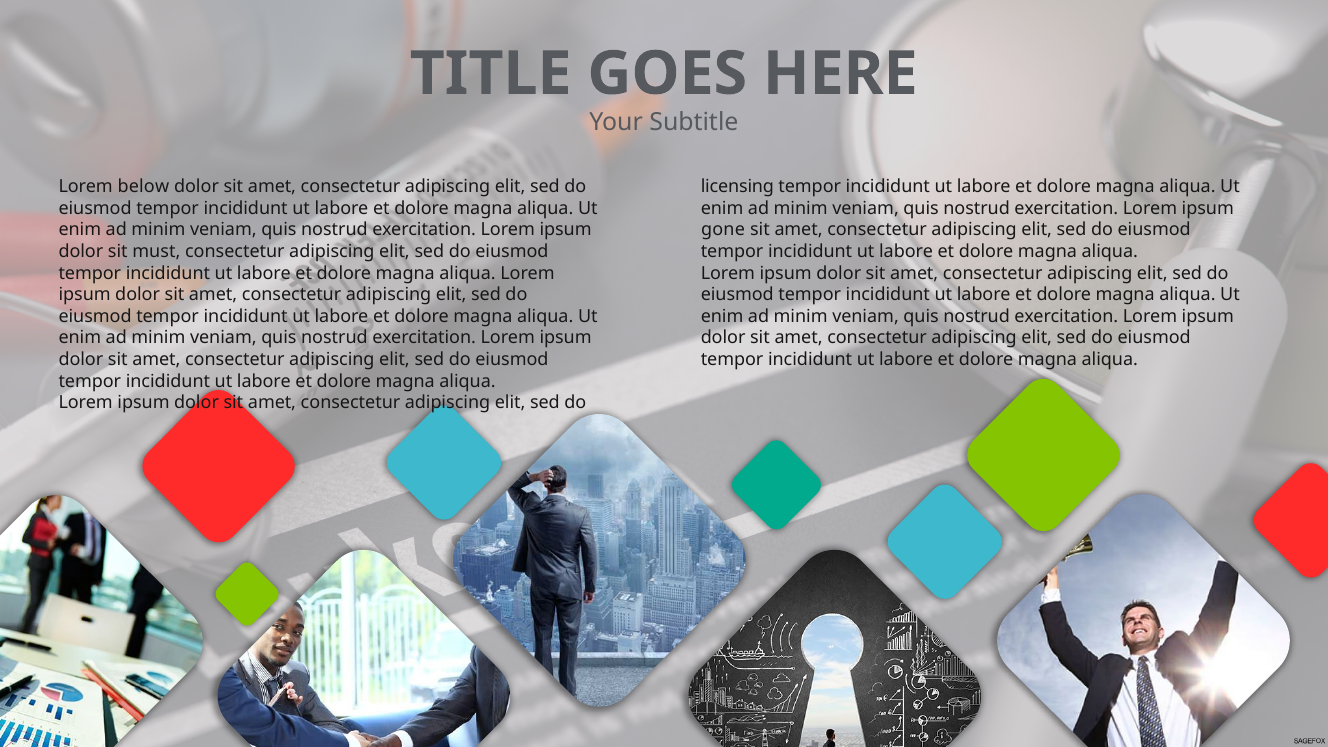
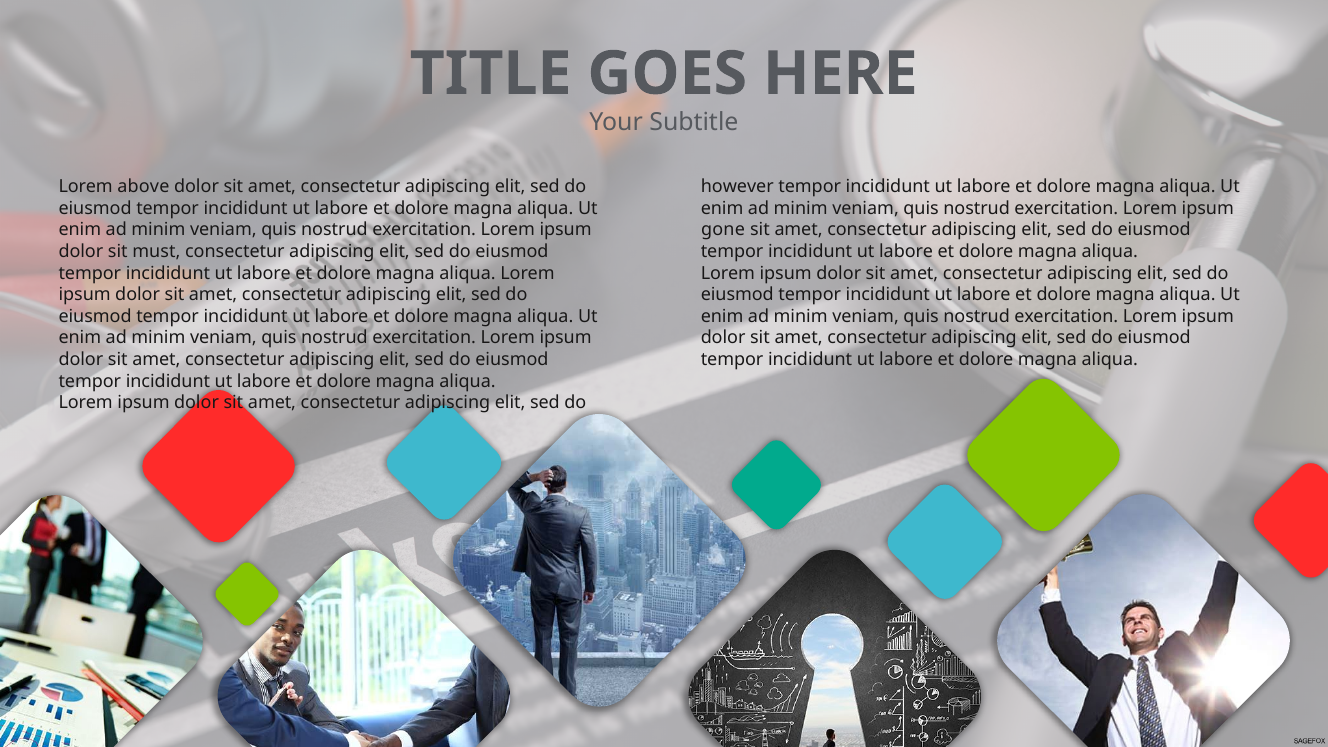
below: below -> above
licensing: licensing -> however
